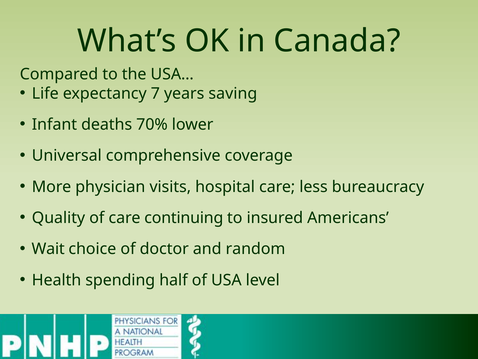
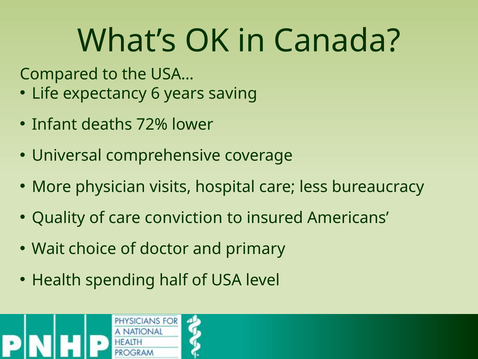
7: 7 -> 6
70%: 70% -> 72%
continuing: continuing -> conviction
random: random -> primary
